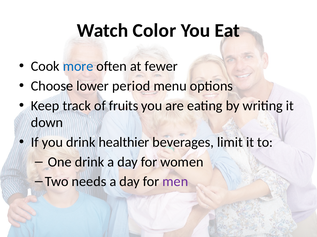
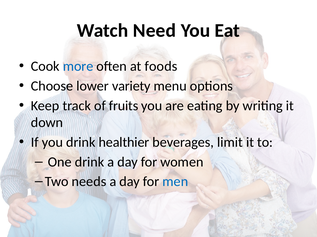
Color: Color -> Need
fewer: fewer -> foods
period: period -> variety
men colour: purple -> blue
